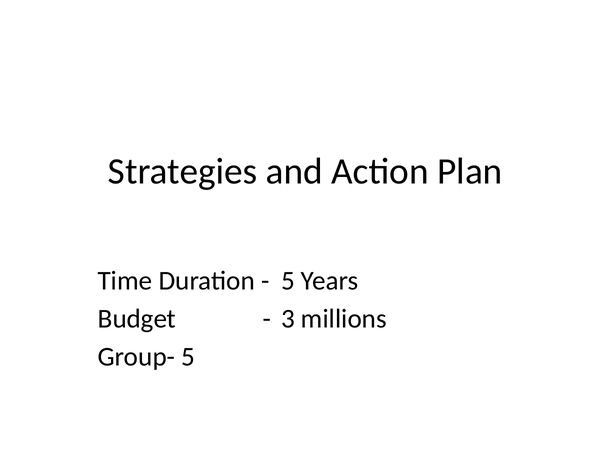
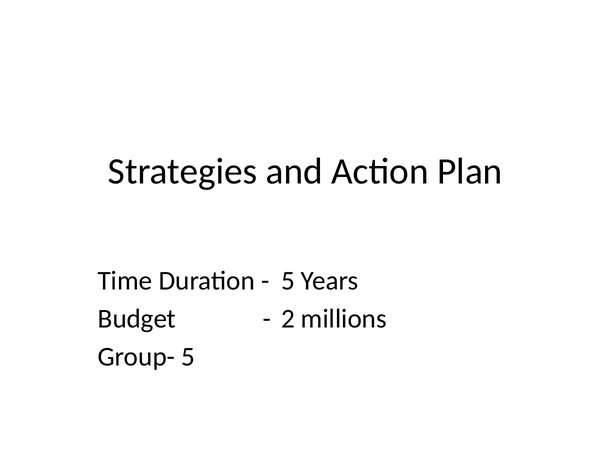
3: 3 -> 2
